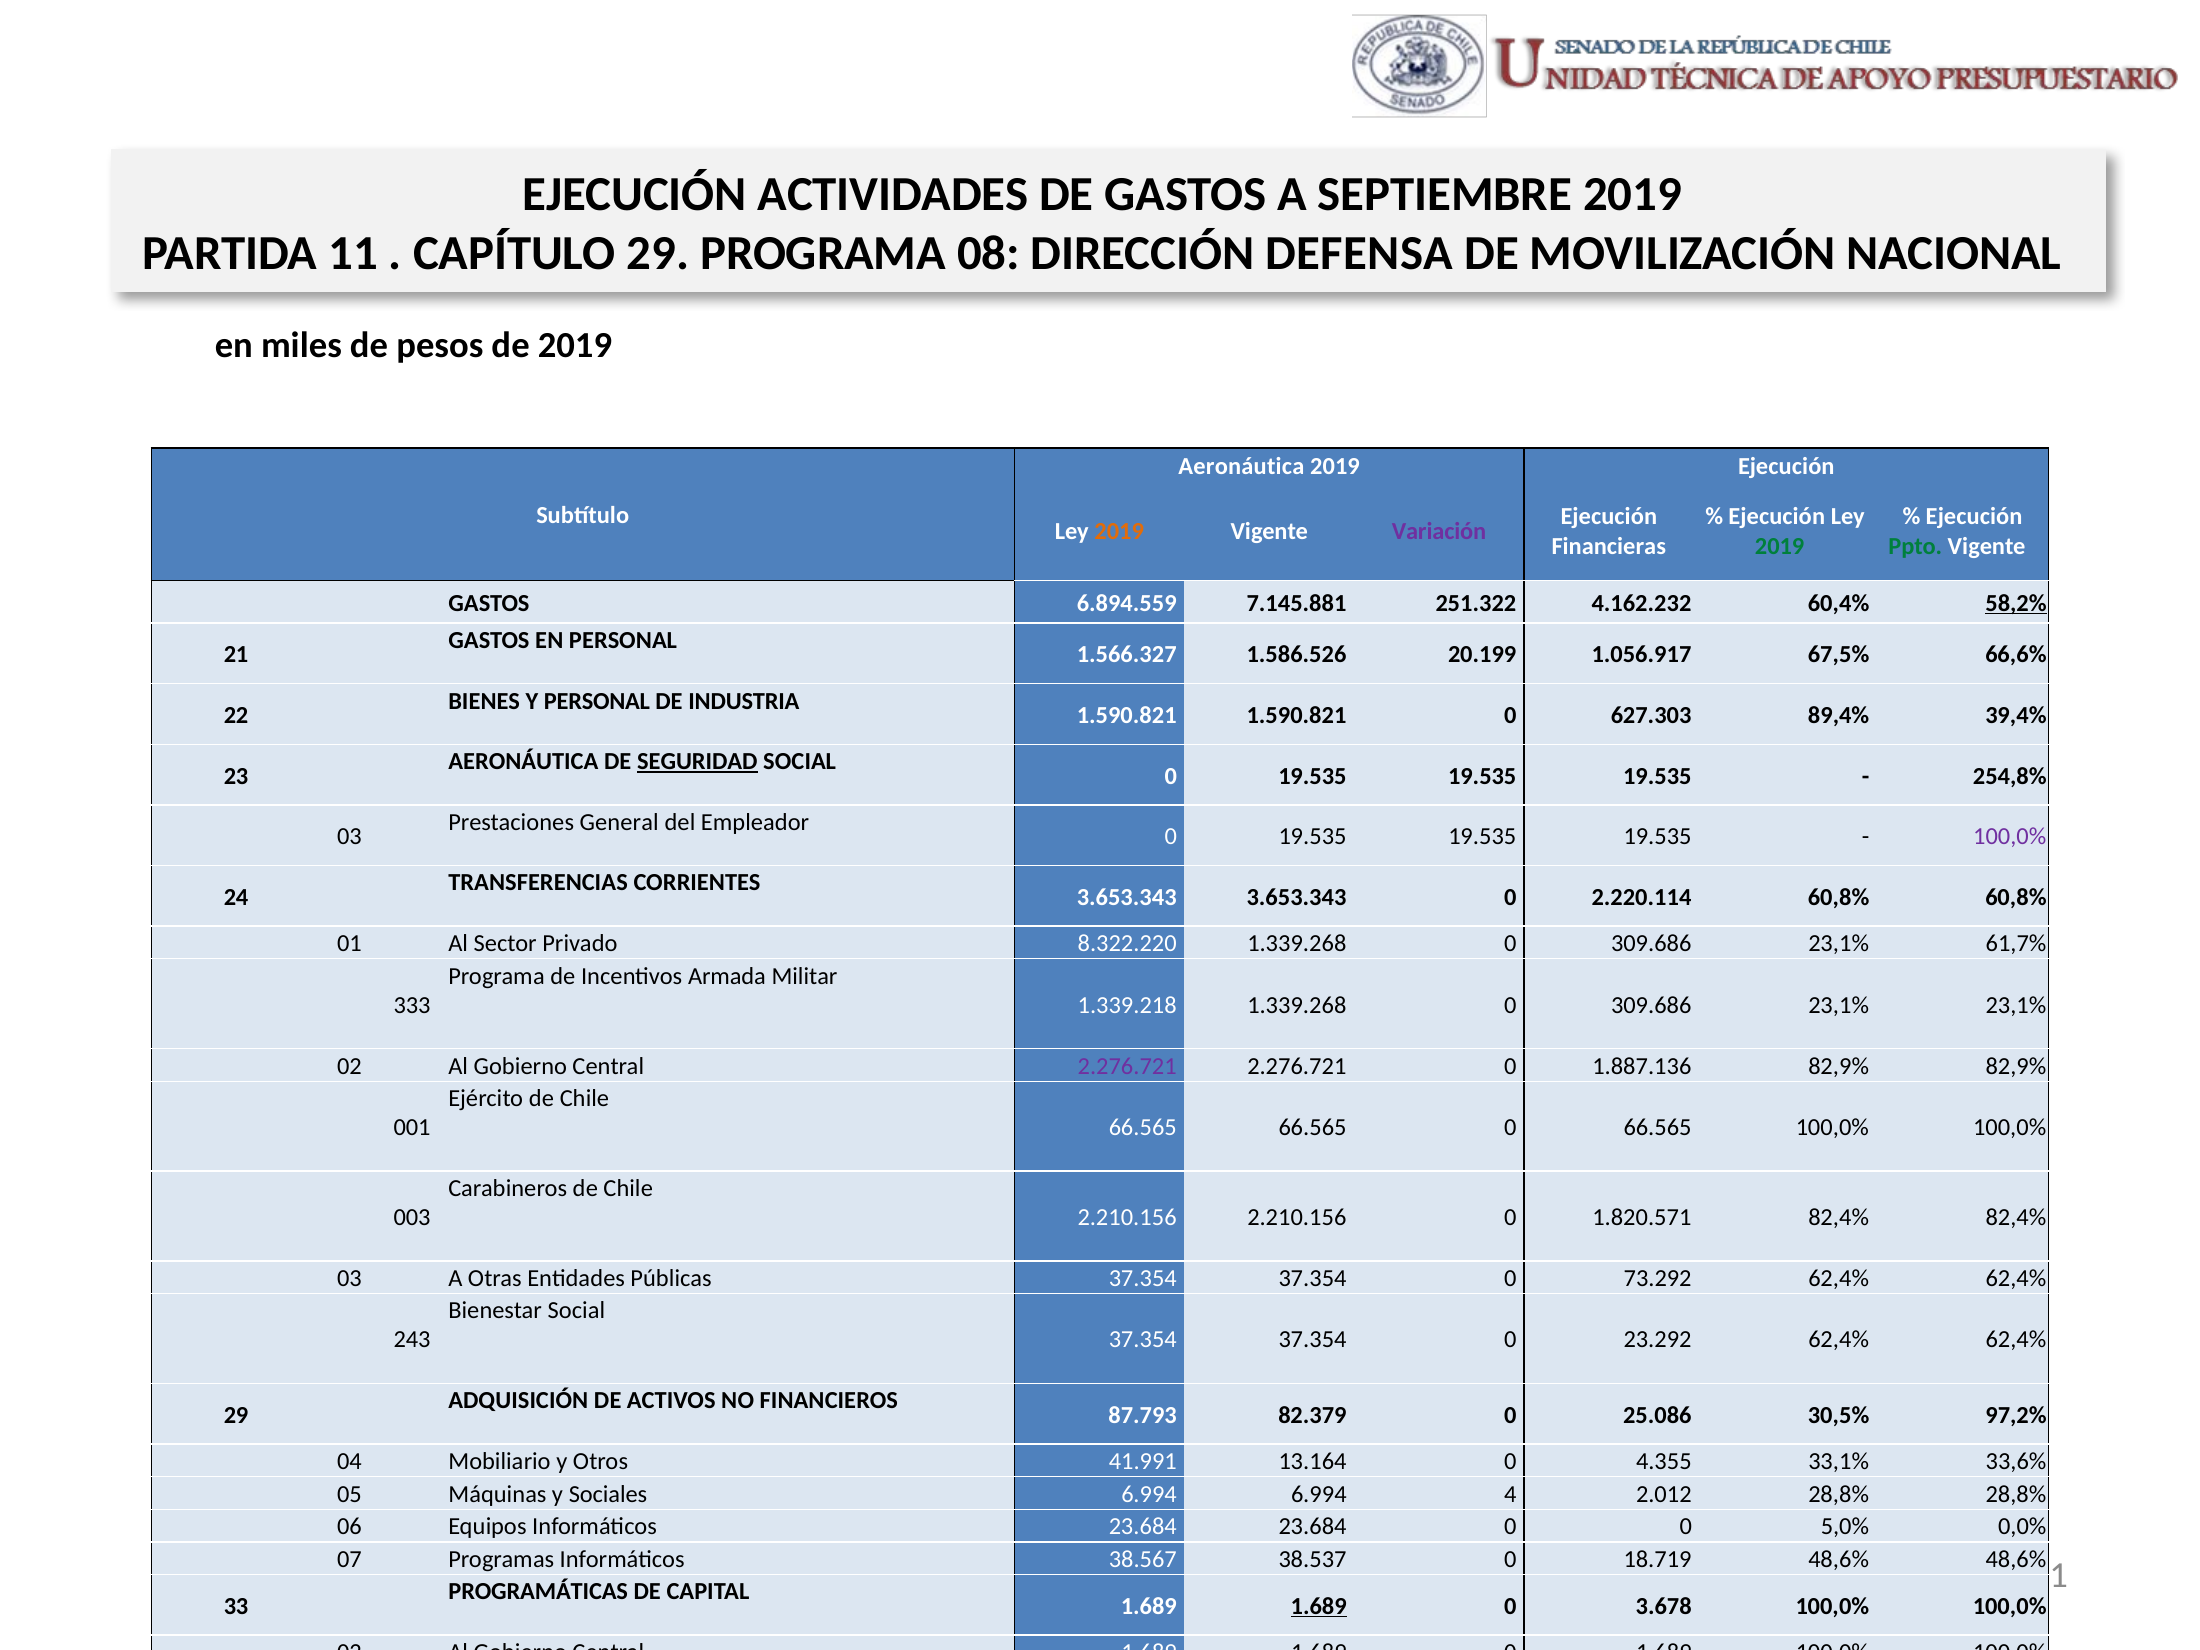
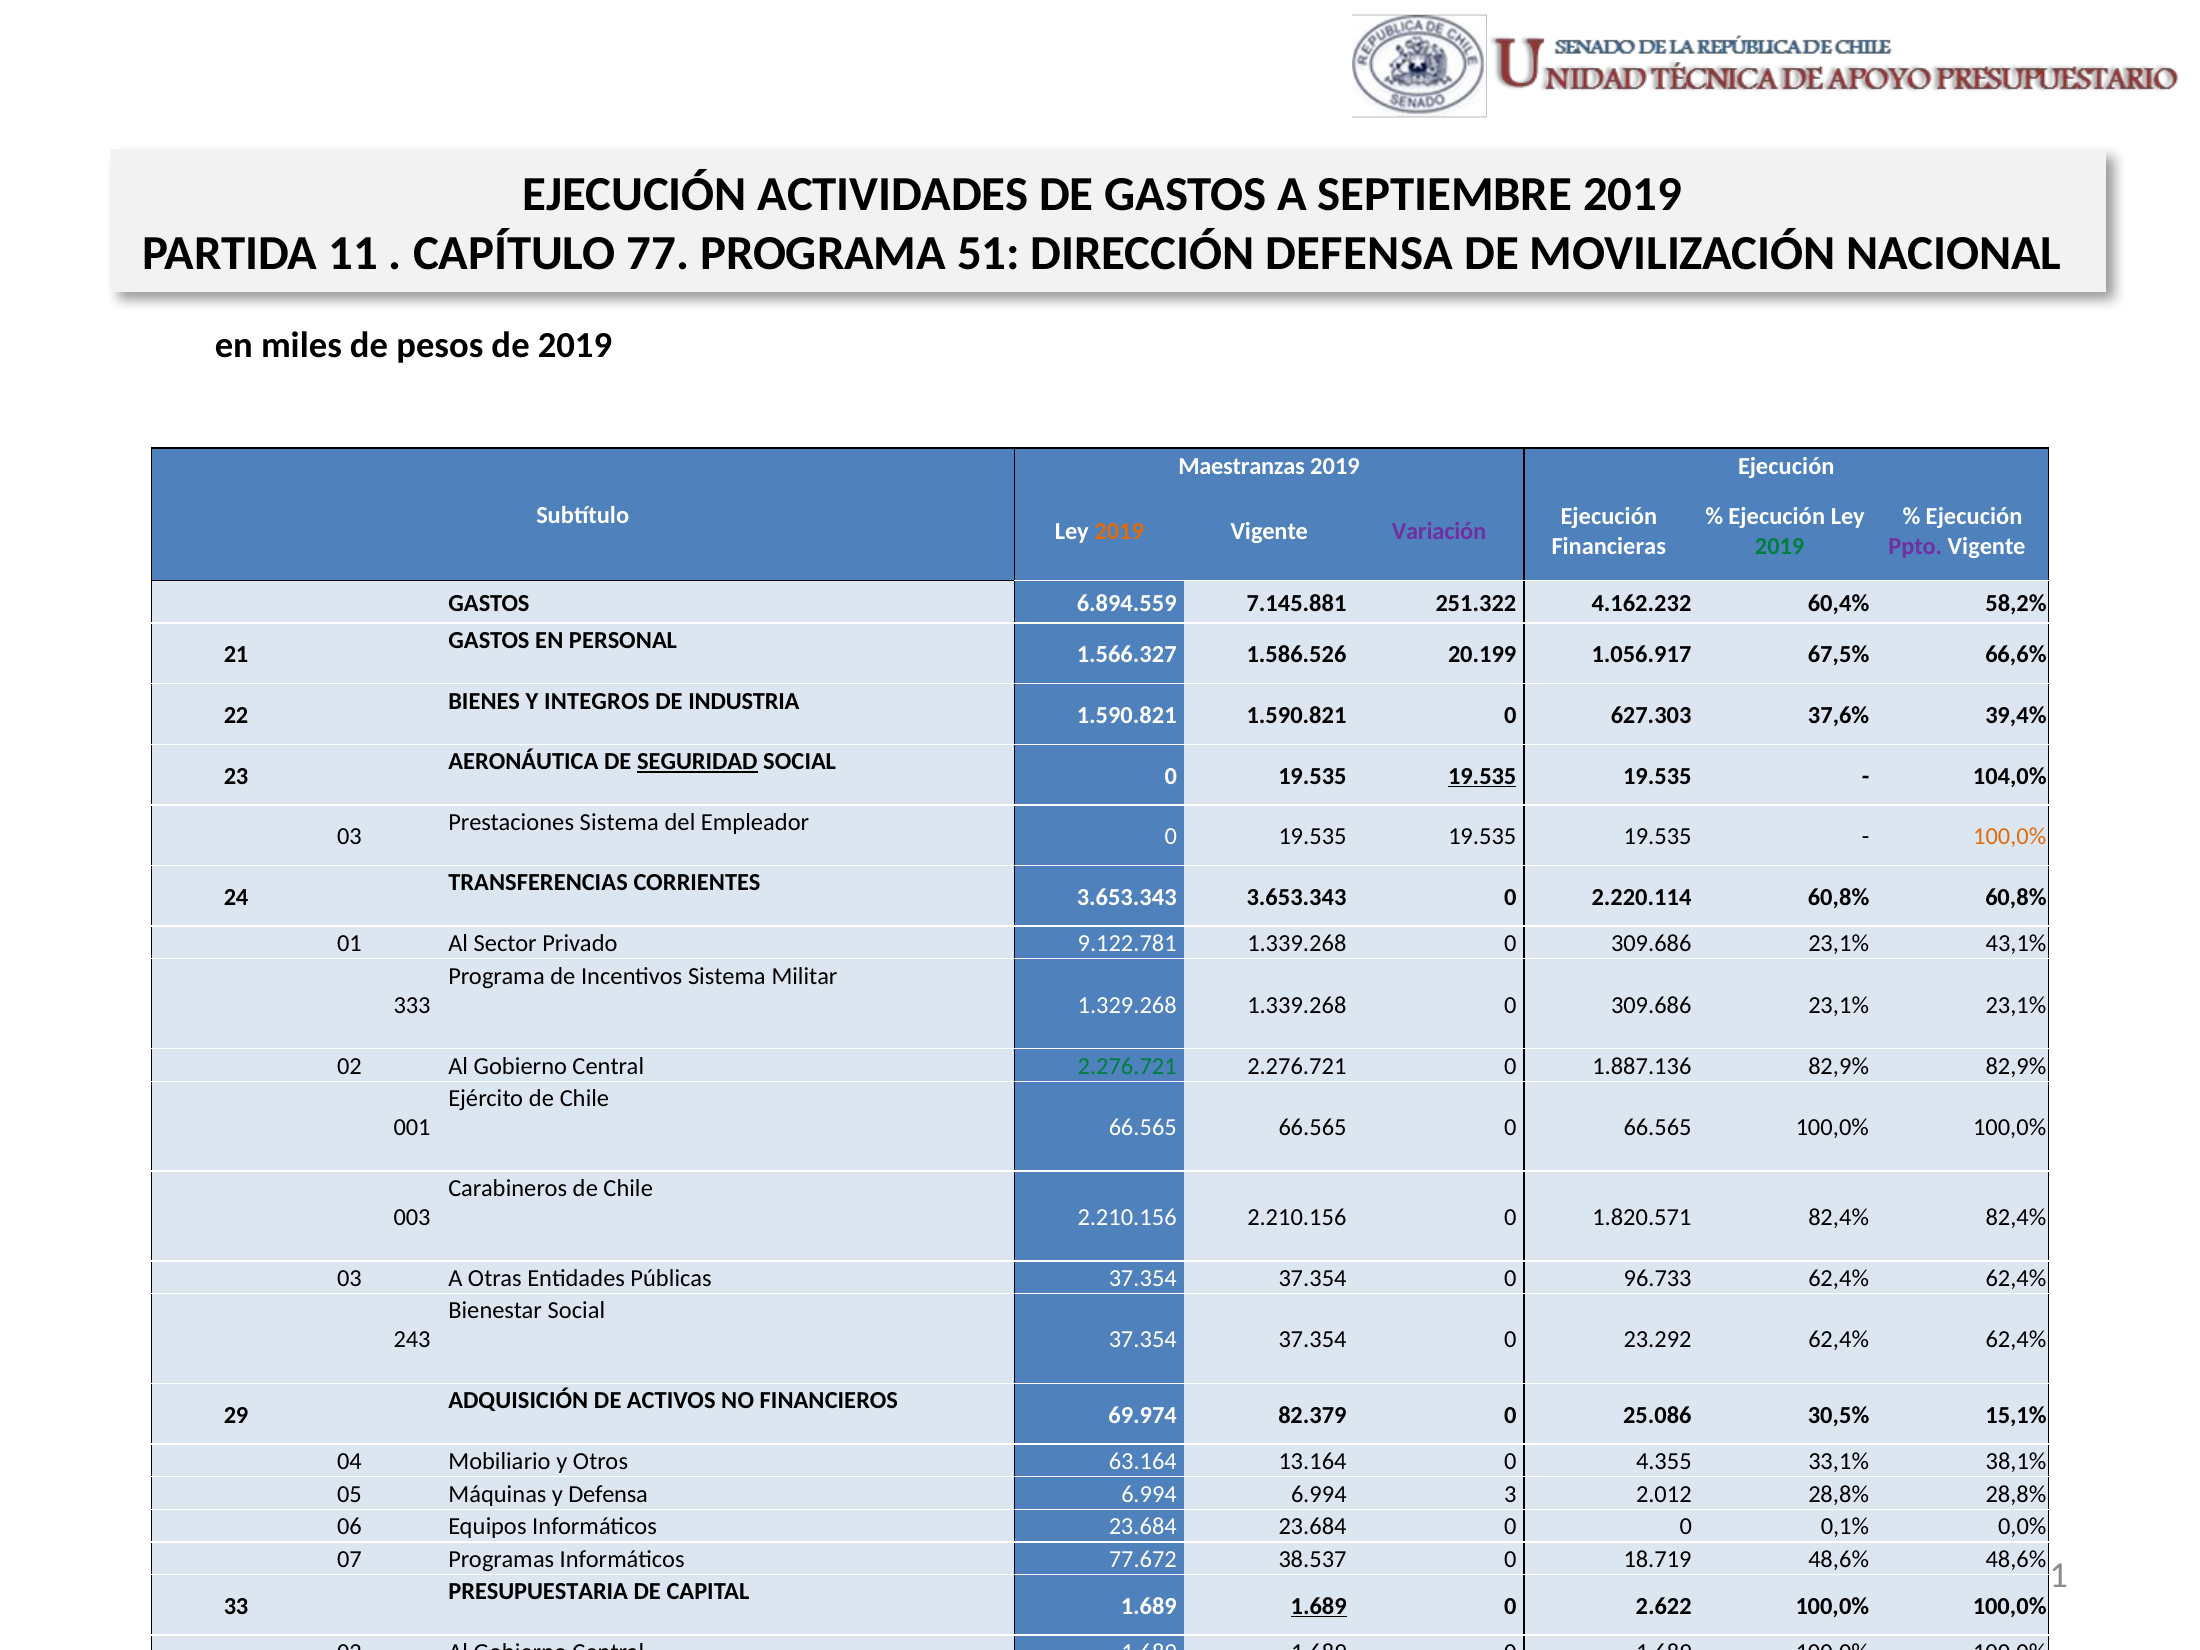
CAPÍTULO 29: 29 -> 77
08: 08 -> 51
Aeronáutica at (1241, 466): Aeronáutica -> Maestranzas
Ppto colour: green -> purple
58,2% underline: present -> none
Y PERSONAL: PERSONAL -> INTEGROS
89,4%: 89,4% -> 37,6%
19.535 at (1482, 776) underline: none -> present
254,8%: 254,8% -> 104,0%
Prestaciones General: General -> Sistema
100,0% at (2010, 837) colour: purple -> orange
8.322.220: 8.322.220 -> 9.122.781
61,7%: 61,7% -> 43,1%
Incentivos Armada: Armada -> Sistema
1.339.218: 1.339.218 -> 1.329.268
2.276.721 at (1127, 1066) colour: purple -> green
73.292: 73.292 -> 96.733
87.793: 87.793 -> 69.974
97,2%: 97,2% -> 15,1%
41.991: 41.991 -> 63.164
33,6%: 33,6% -> 38,1%
y Sociales: Sociales -> Defensa
4: 4 -> 3
5,0%: 5,0% -> 0,1%
38.567: 38.567 -> 77.672
PROGRAMÁTICAS at (538, 1592): PROGRAMÁTICAS -> PRESUPUESTARIA
3.678: 3.678 -> 2.622
